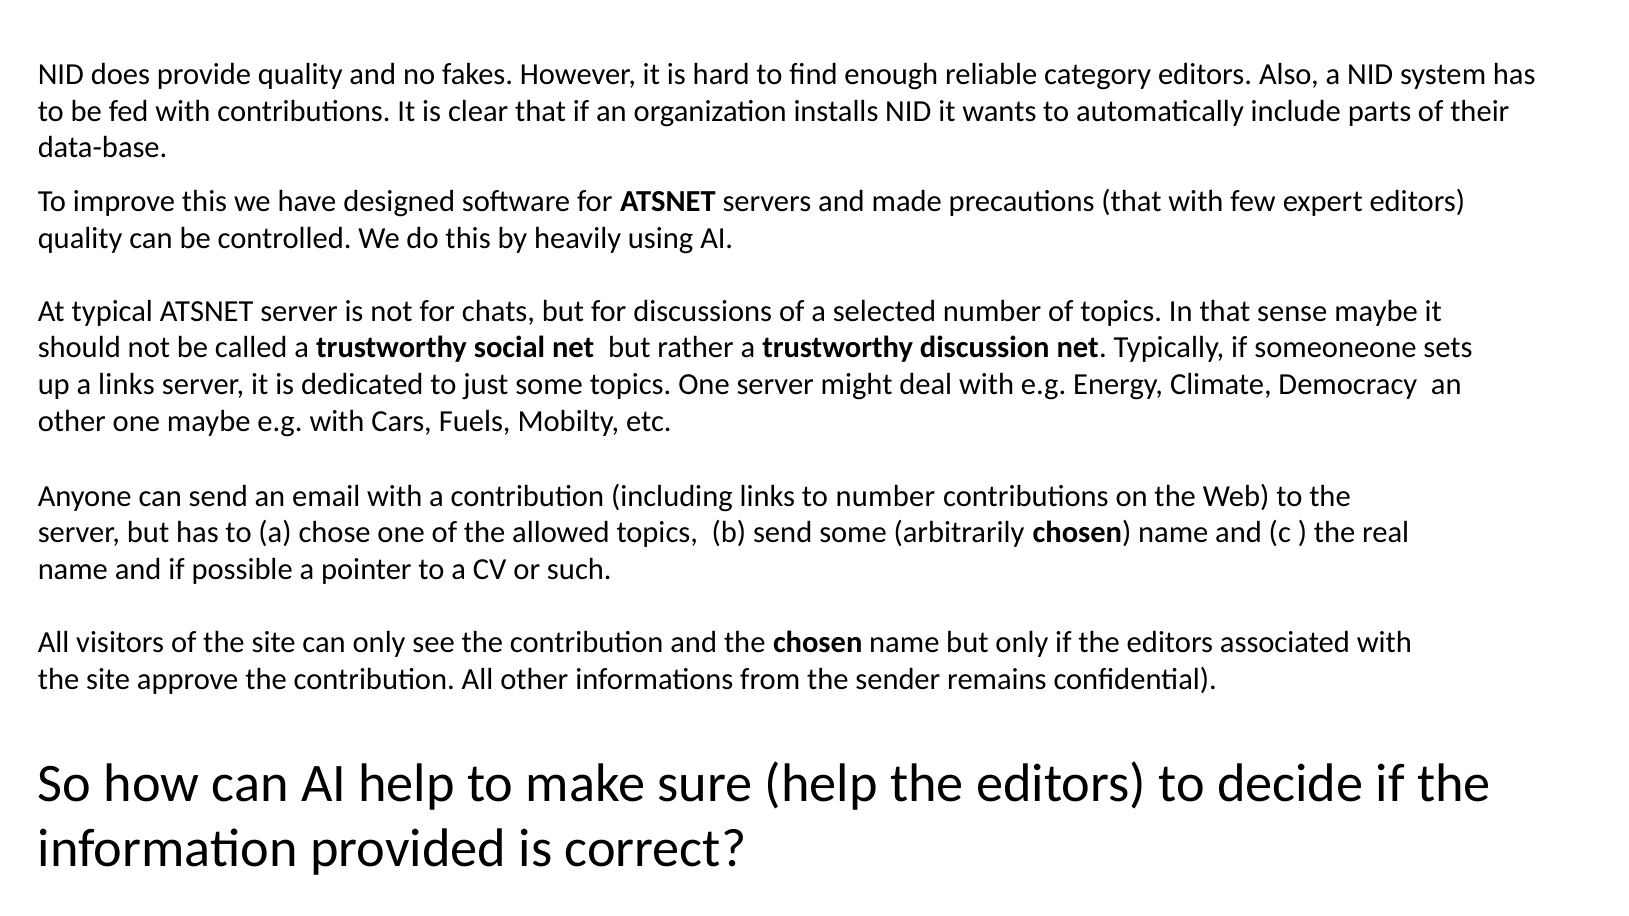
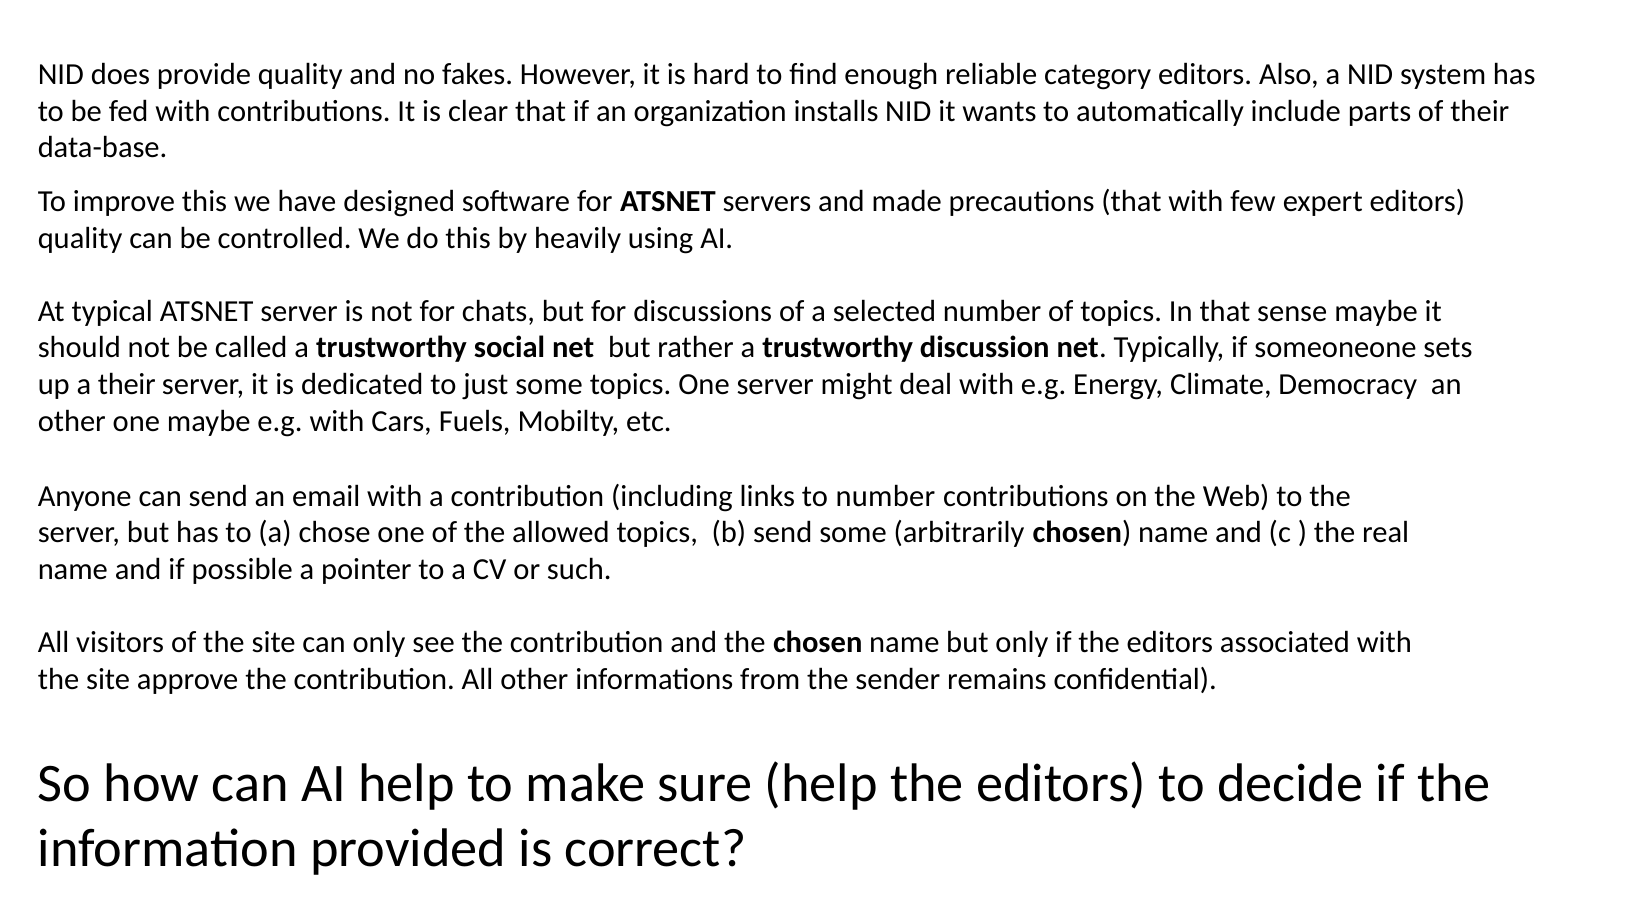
a links: links -> their
